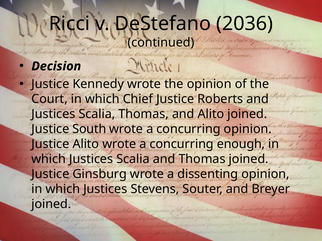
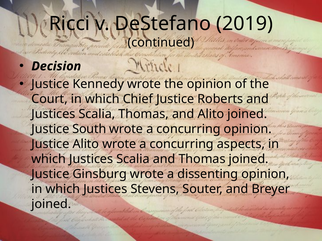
2036: 2036 -> 2019
enough: enough -> aspects
